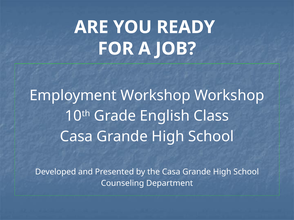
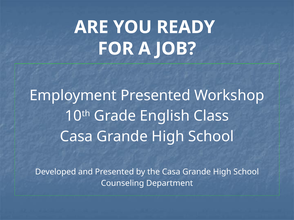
Employment Workshop: Workshop -> Presented
